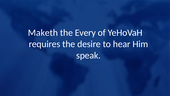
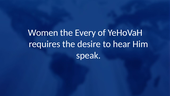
Maketh: Maketh -> Women
